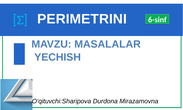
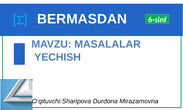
PERIMETRINI: PERIMETRINI -> BERMASDAN
